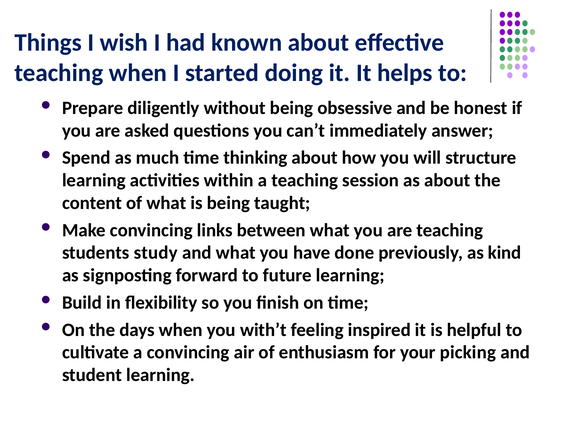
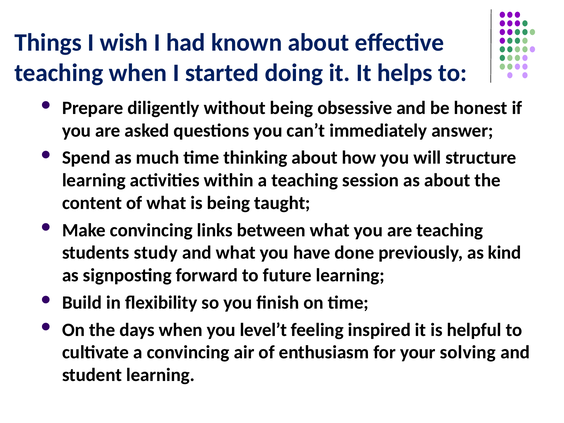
with’t: with’t -> level’t
picking: picking -> solving
